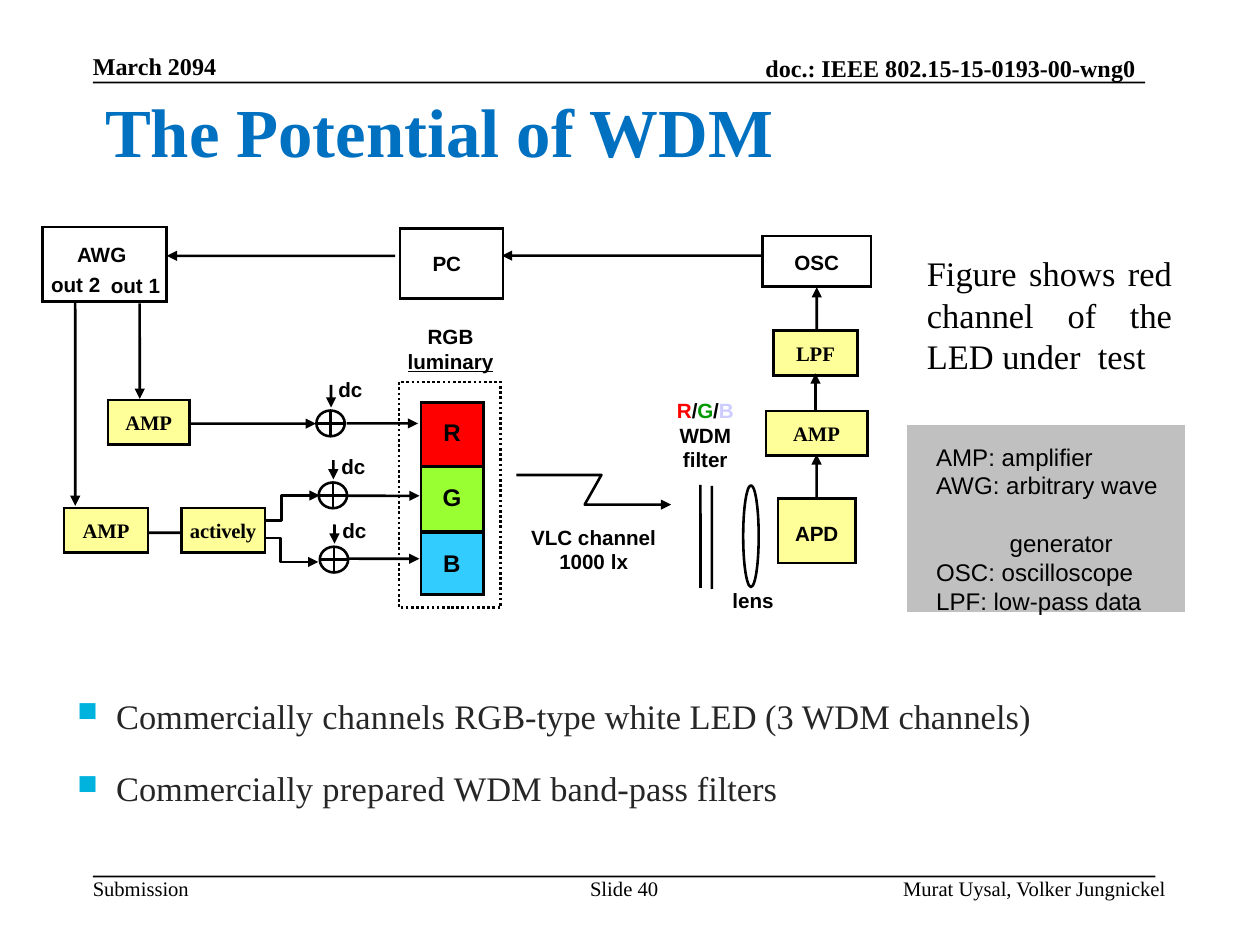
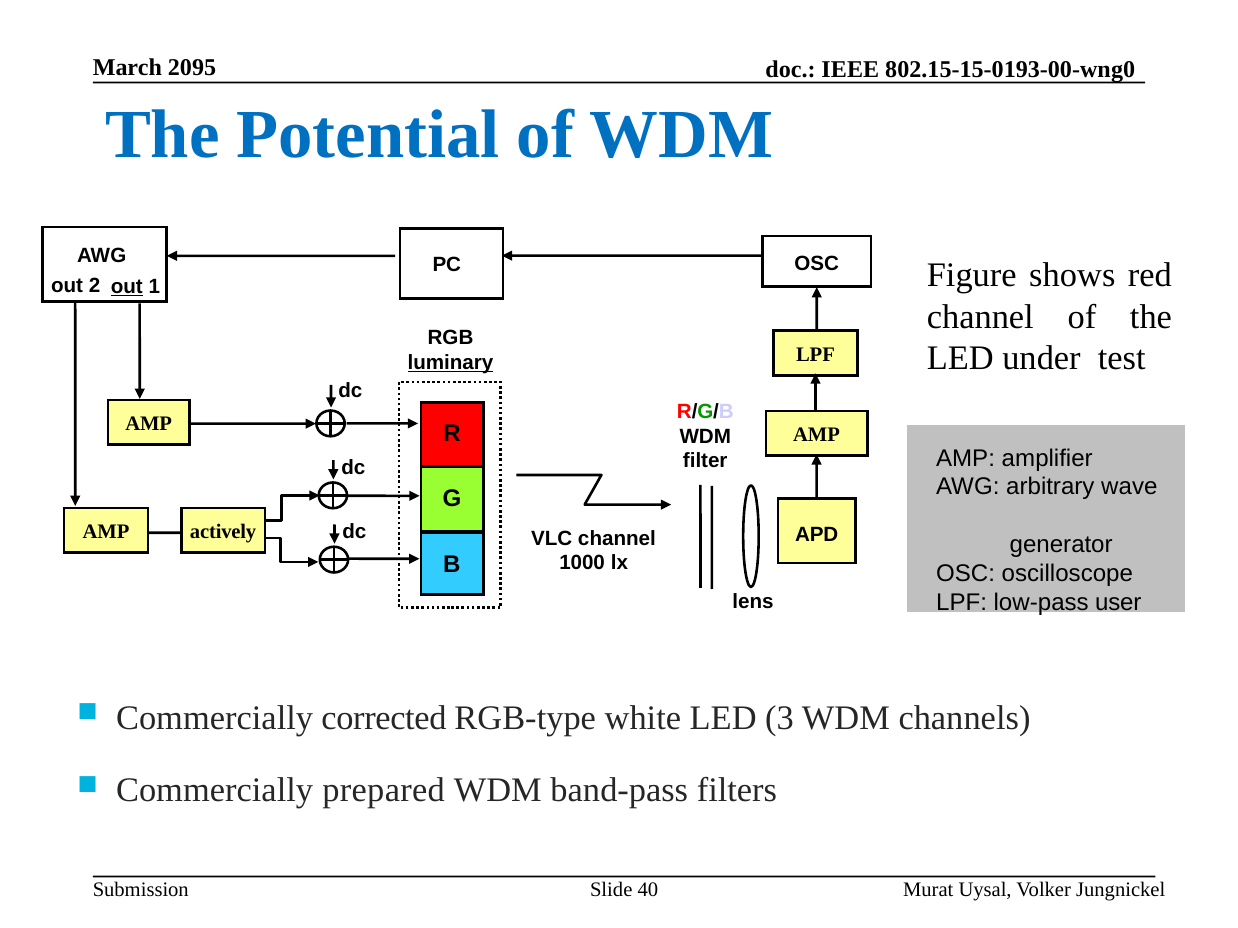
2094: 2094 -> 2095
out at (127, 287) underline: none -> present
data: data -> user
Commercially channels: channels -> corrected
